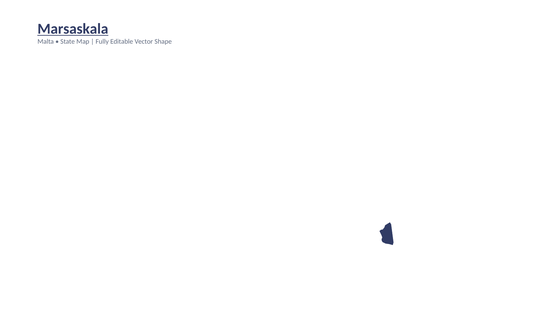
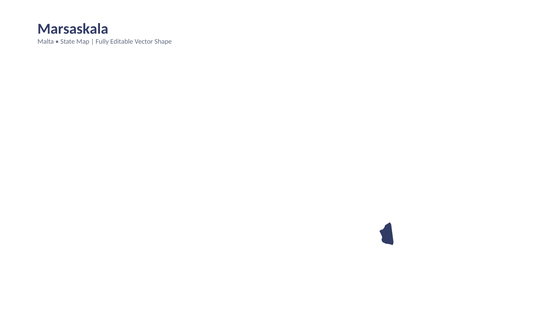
Marsaskala underline: present -> none
